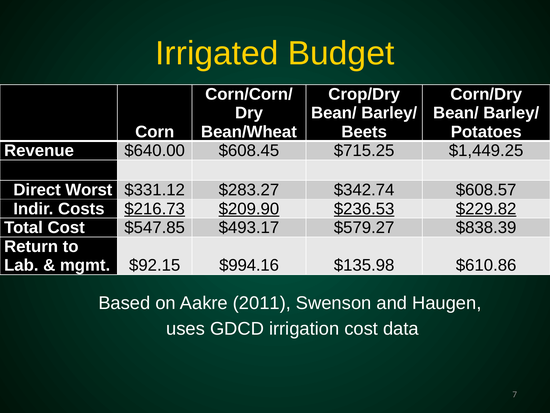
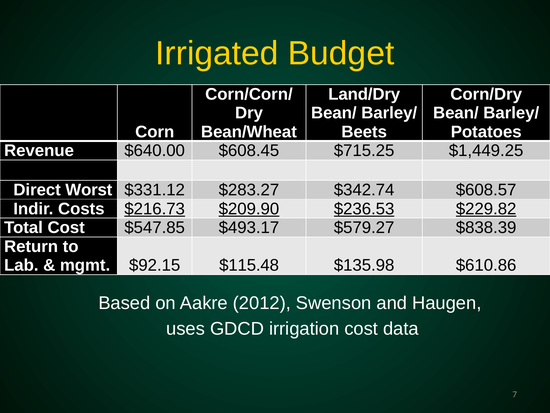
Crop/Dry: Crop/Dry -> Land/Dry
$994.16: $994.16 -> $115.48
2011: 2011 -> 2012
